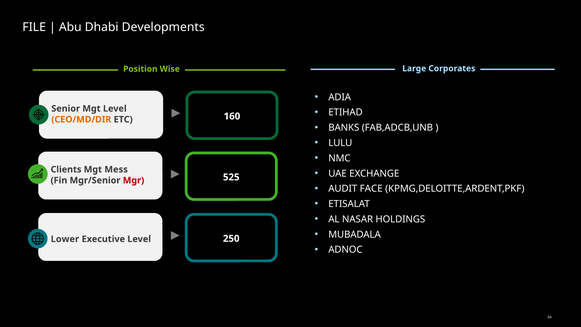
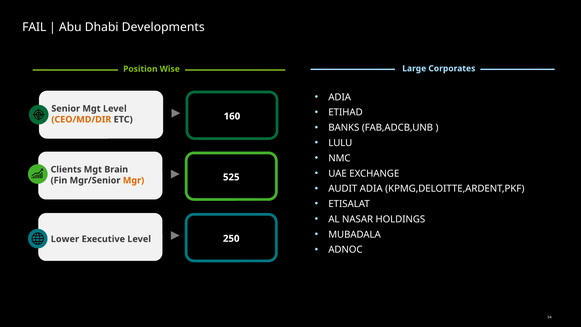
FILE: FILE -> FAIL
Mess: Mess -> Brain
Mgr colour: red -> orange
AUDIT FACE: FACE -> ADIA
